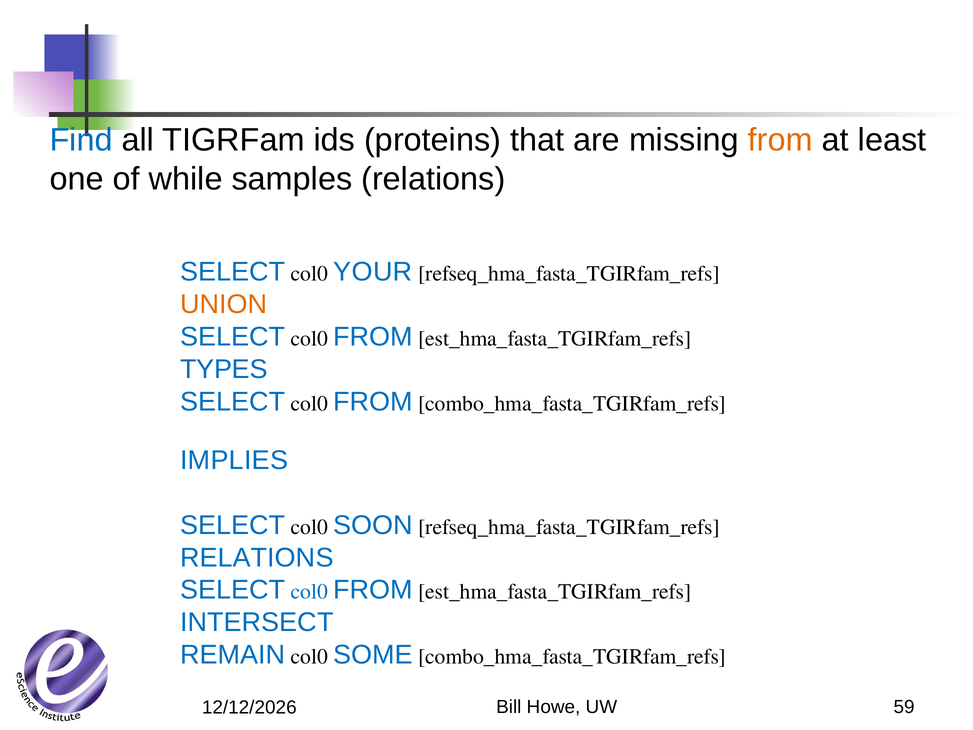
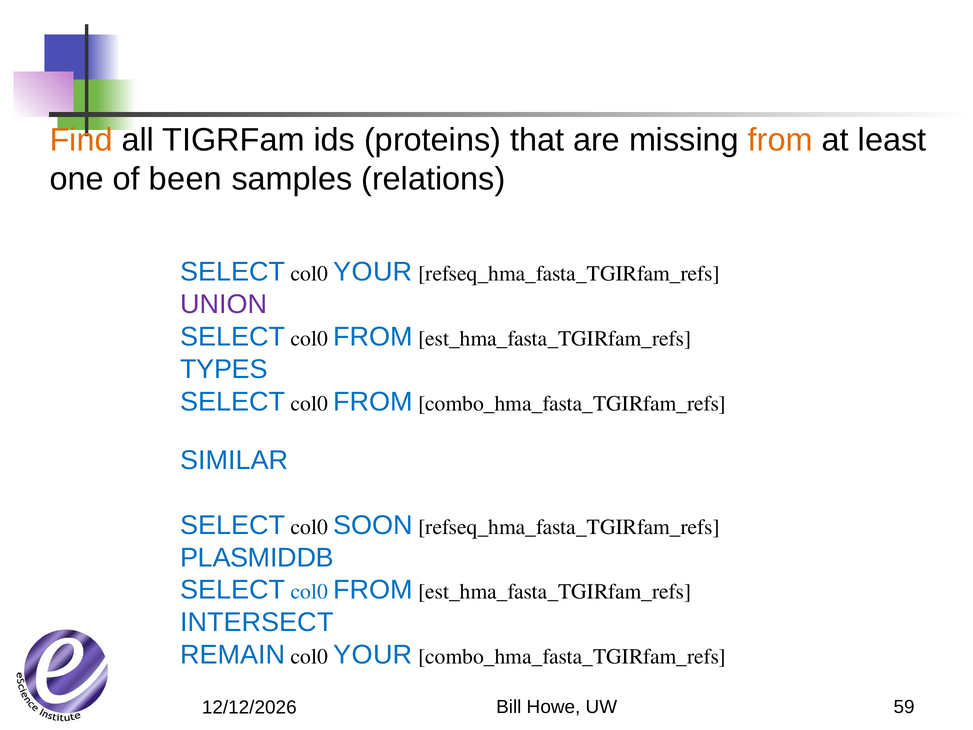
Find colour: blue -> orange
while: while -> been
UNION colour: orange -> purple
IMPLIES: IMPLIES -> SIMILAR
RELATIONS at (257, 557): RELATIONS -> PLASMIDDB
SOME at (373, 655): SOME -> YOUR
